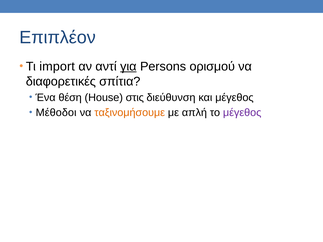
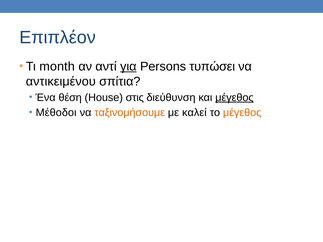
import: import -> month
ορισμού: ορισμού -> τυπώσει
διαφορετικές: διαφορετικές -> αντικειμένου
μέγεθος at (234, 98) underline: none -> present
απλή: απλή -> καλεί
μέγεθος at (242, 113) colour: purple -> orange
